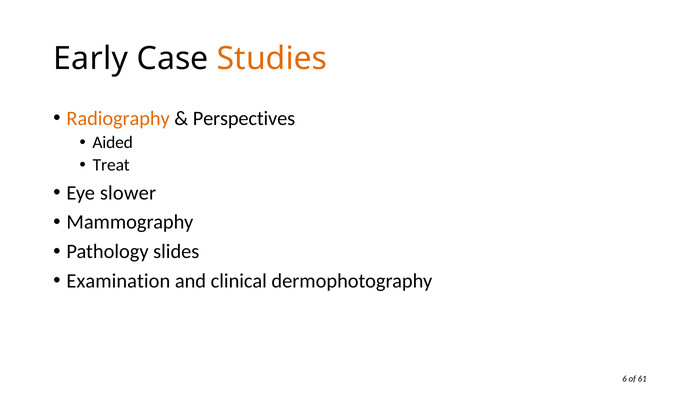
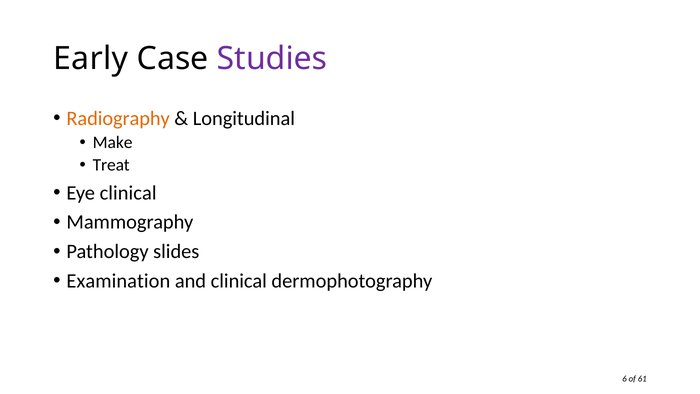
Studies colour: orange -> purple
Perspectives: Perspectives -> Longitudinal
Aided: Aided -> Make
Eye slower: slower -> clinical
